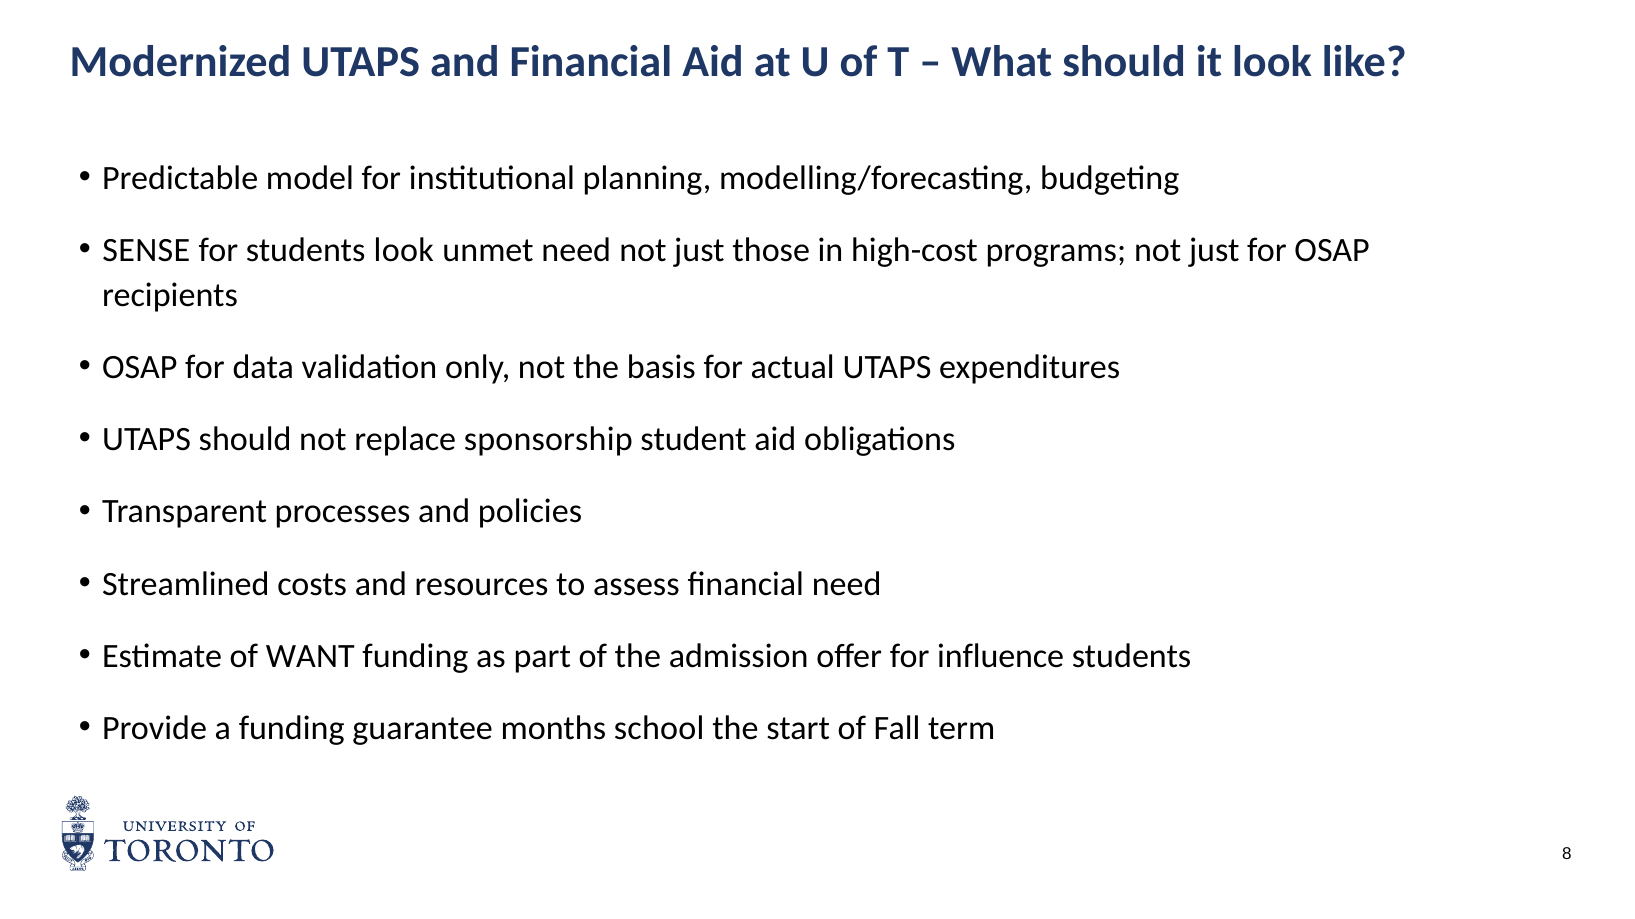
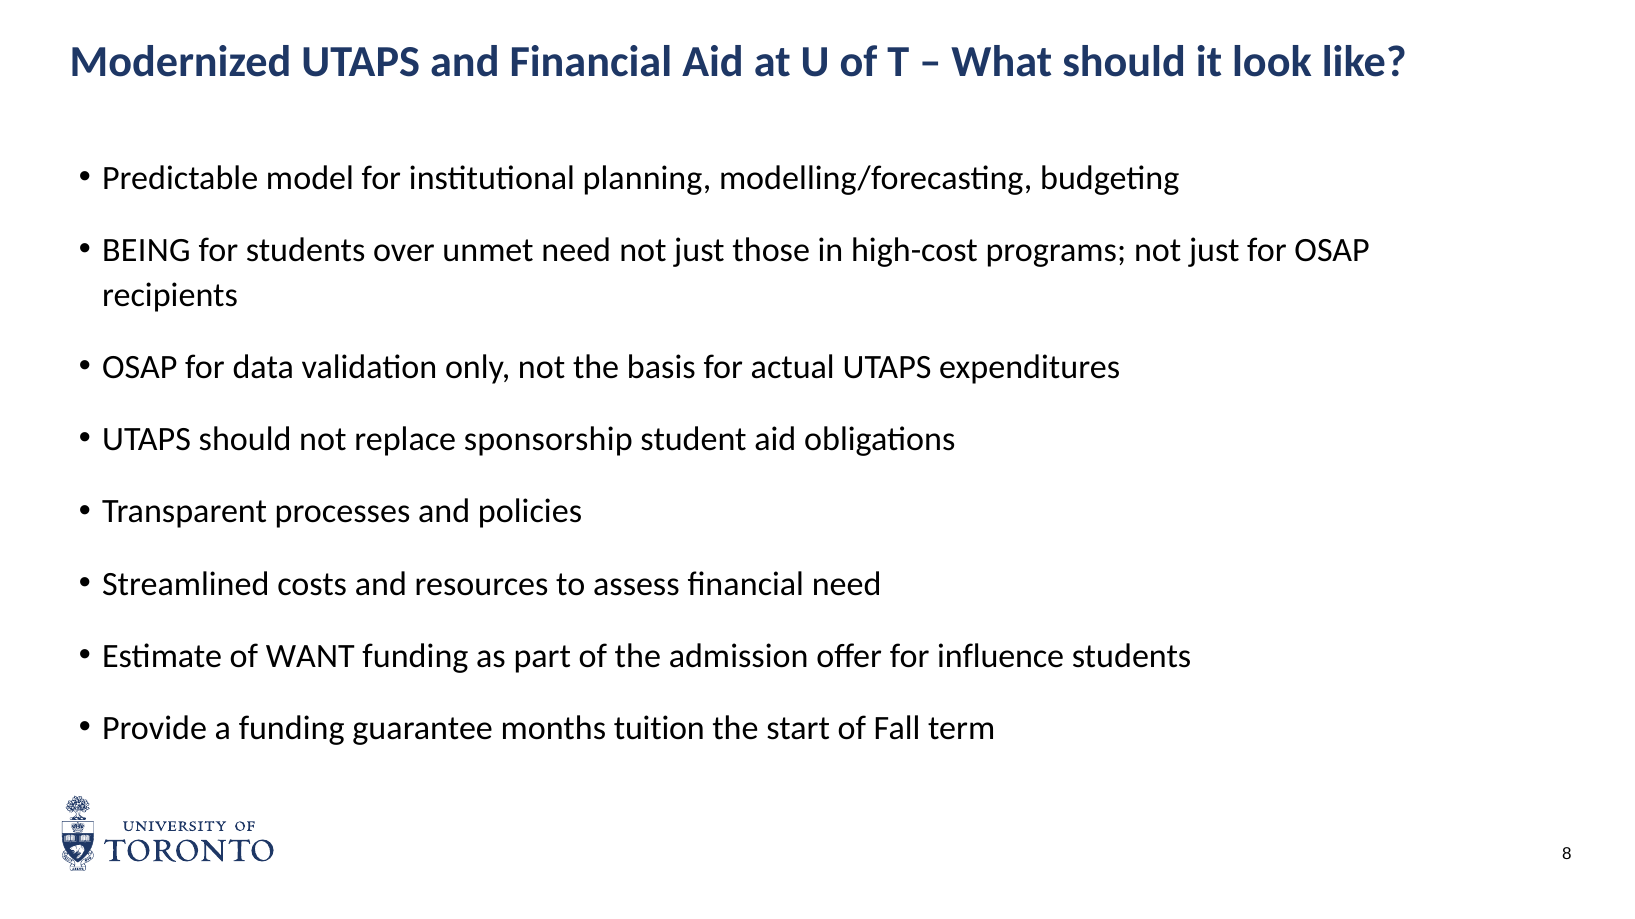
SENSE: SENSE -> BEING
students look: look -> over
school: school -> tuition
